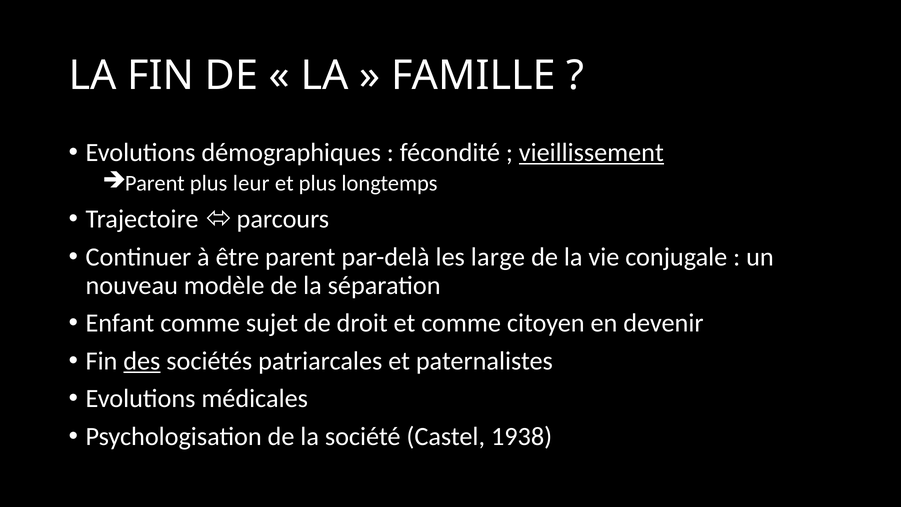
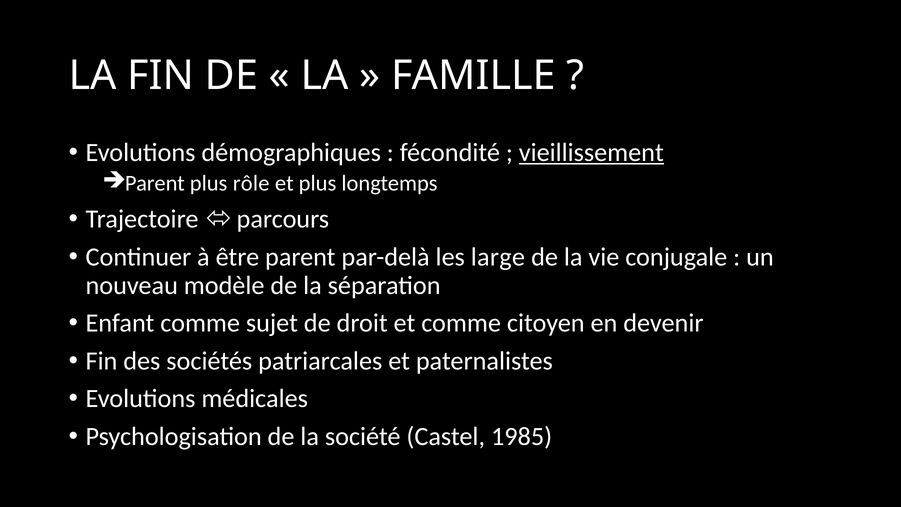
leur: leur -> rôle
des underline: present -> none
1938: 1938 -> 1985
